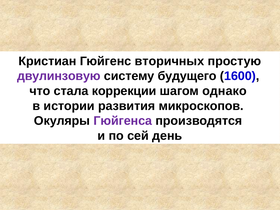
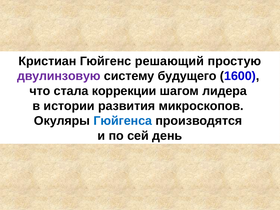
вторичных: вторичных -> решающий
однако: однако -> лидера
Гюйгенса colour: purple -> blue
